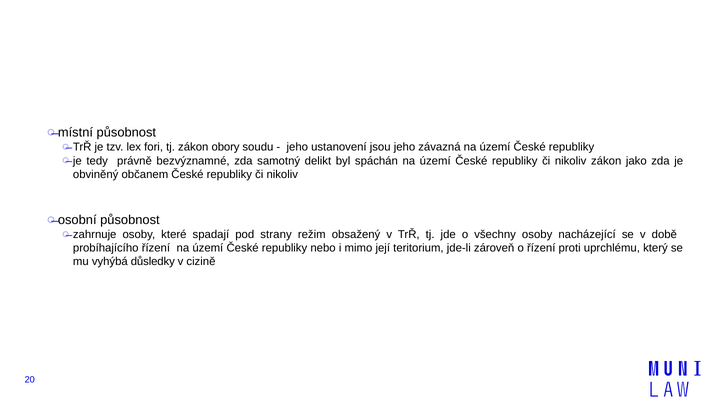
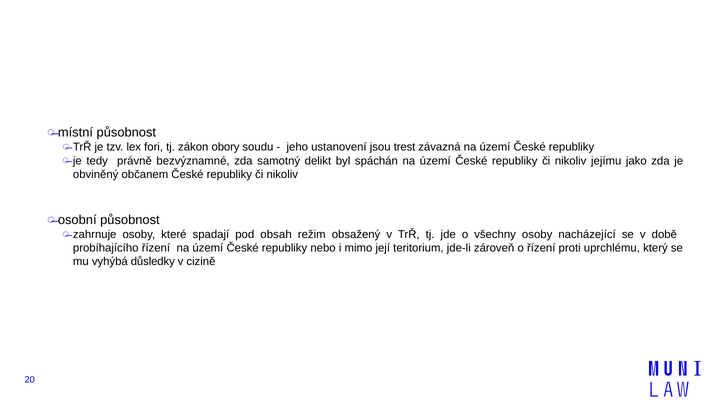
jsou jeho: jeho -> trest
nikoliv zákon: zákon -> jejímu
strany: strany -> obsah
